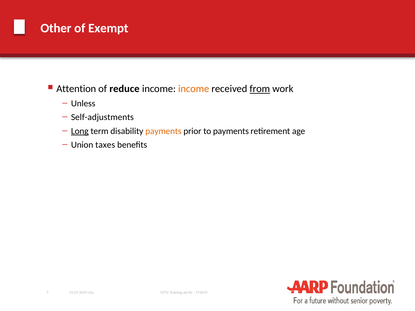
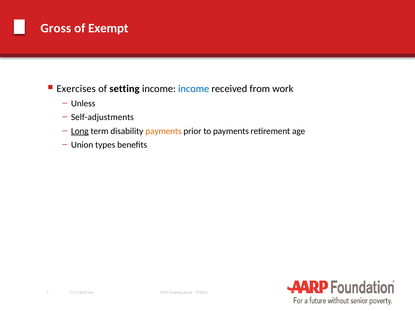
Other: Other -> Gross
Attention: Attention -> Exercises
reduce: reduce -> setting
income at (194, 89) colour: orange -> blue
from underline: present -> none
taxes: taxes -> types
